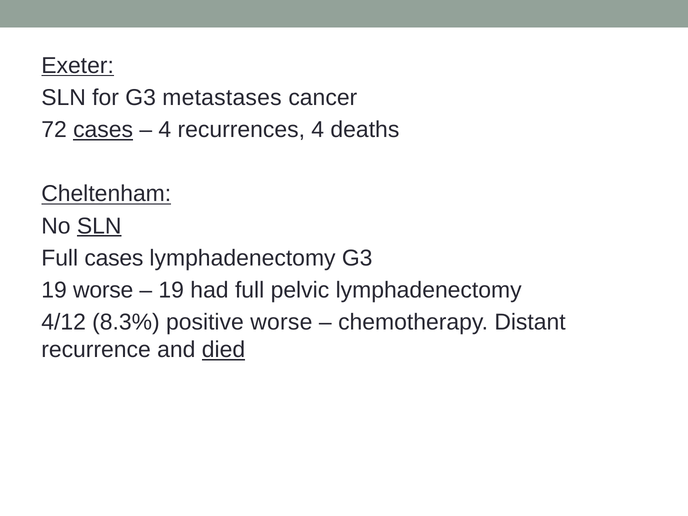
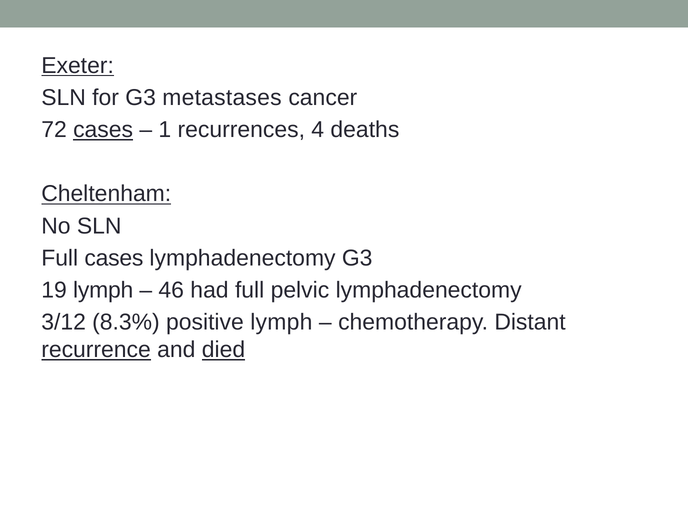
4 at (165, 130): 4 -> 1
SLN at (99, 226) underline: present -> none
19 worse: worse -> lymph
19 at (171, 290): 19 -> 46
4/12: 4/12 -> 3/12
positive worse: worse -> lymph
recurrence underline: none -> present
